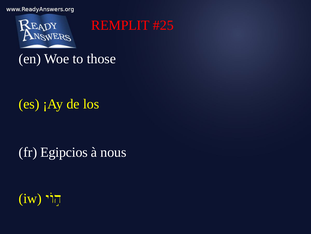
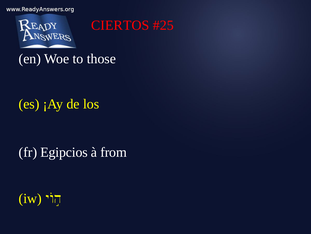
REMPLIT: REMPLIT -> CIERTOS
nous: nous -> from
